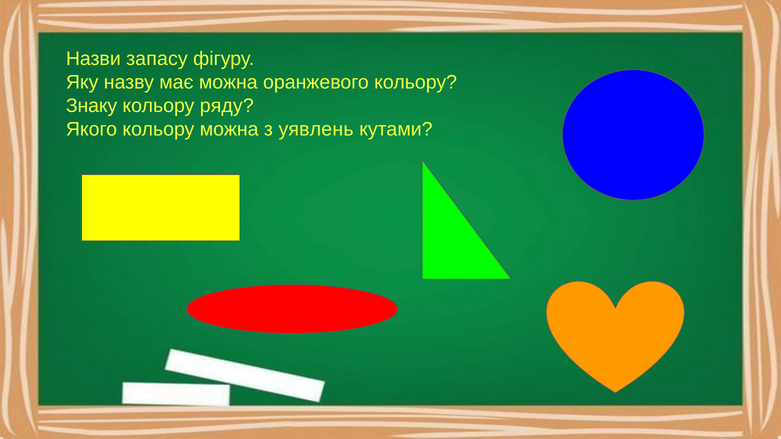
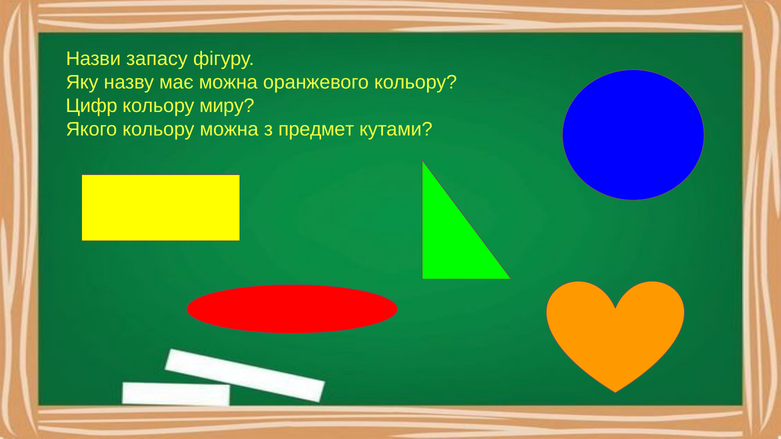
Знаку: Знаку -> Цифр
ряду: ряду -> миру
уявлень: уявлень -> предмет
